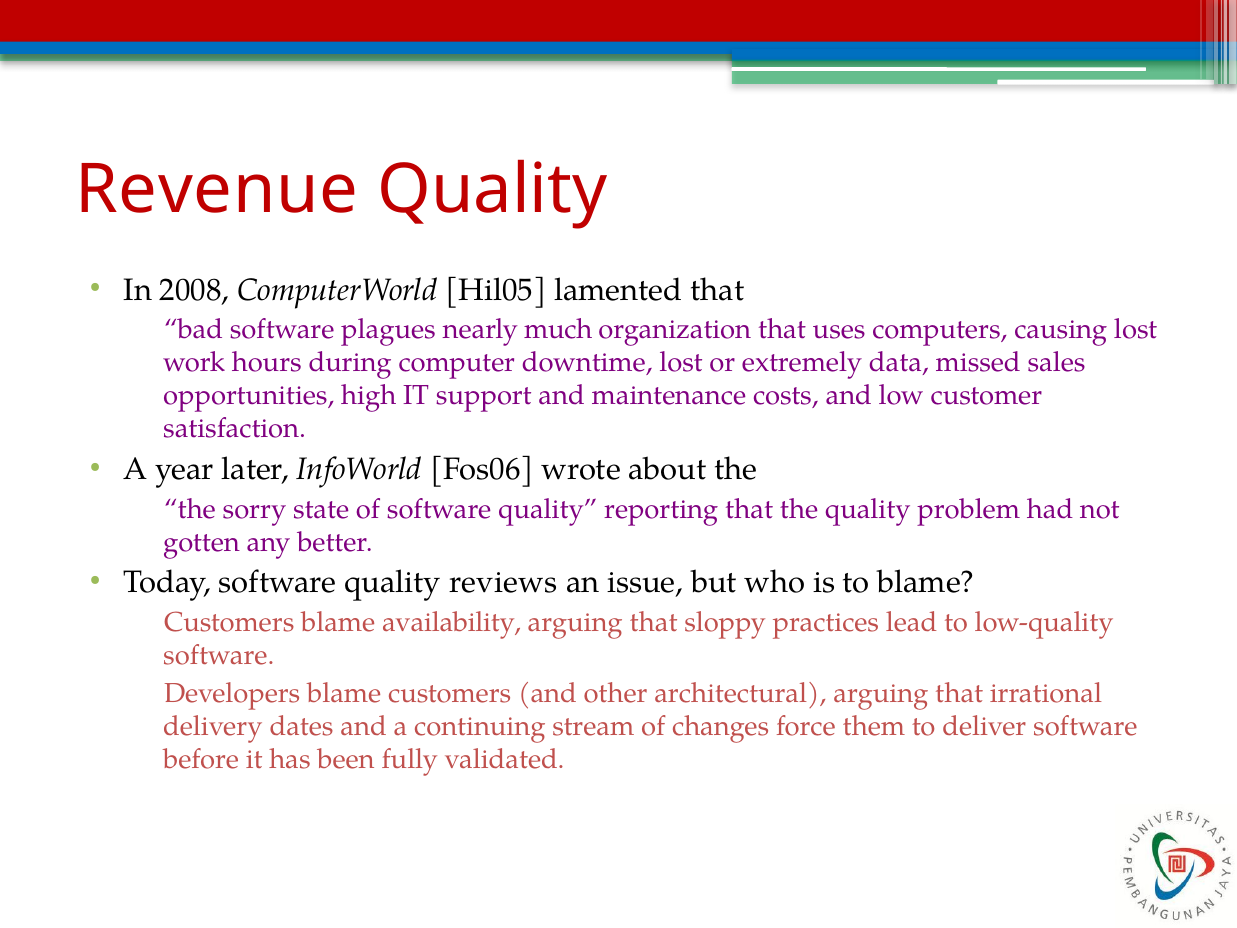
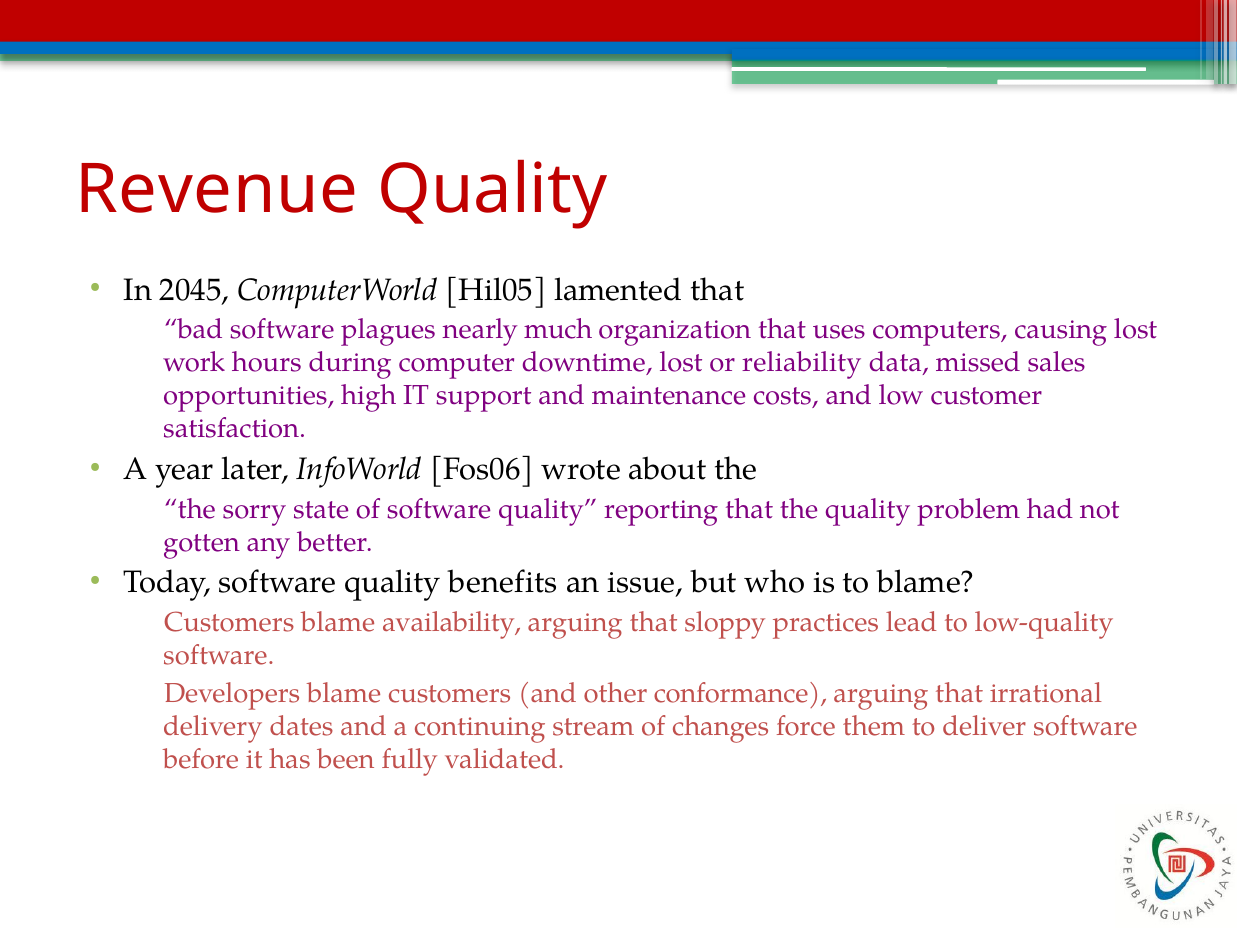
2008: 2008 -> 2045
extremely: extremely -> reliability
reviews: reviews -> benefits
architectural: architectural -> conformance
